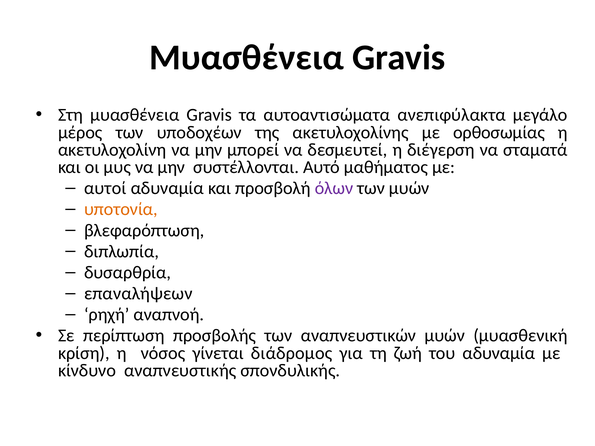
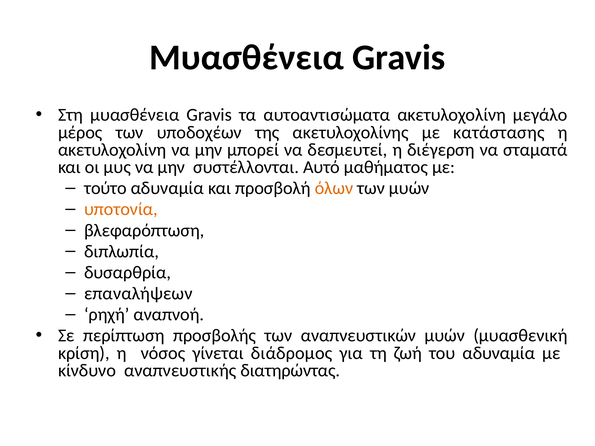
αυτοαντισώματα ανεπιφύλακτα: ανεπιφύλακτα -> ακετυλοχολίνη
ορθοσωμίας: ορθοσωμίας -> κατάστασης
αυτοί: αυτοί -> τούτο
όλων colour: purple -> orange
σπονδυλικής: σπονδυλικής -> διατηρώντας
